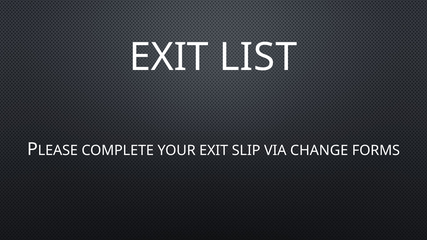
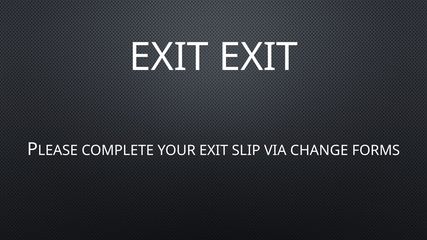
EXIT LIST: LIST -> EXIT
